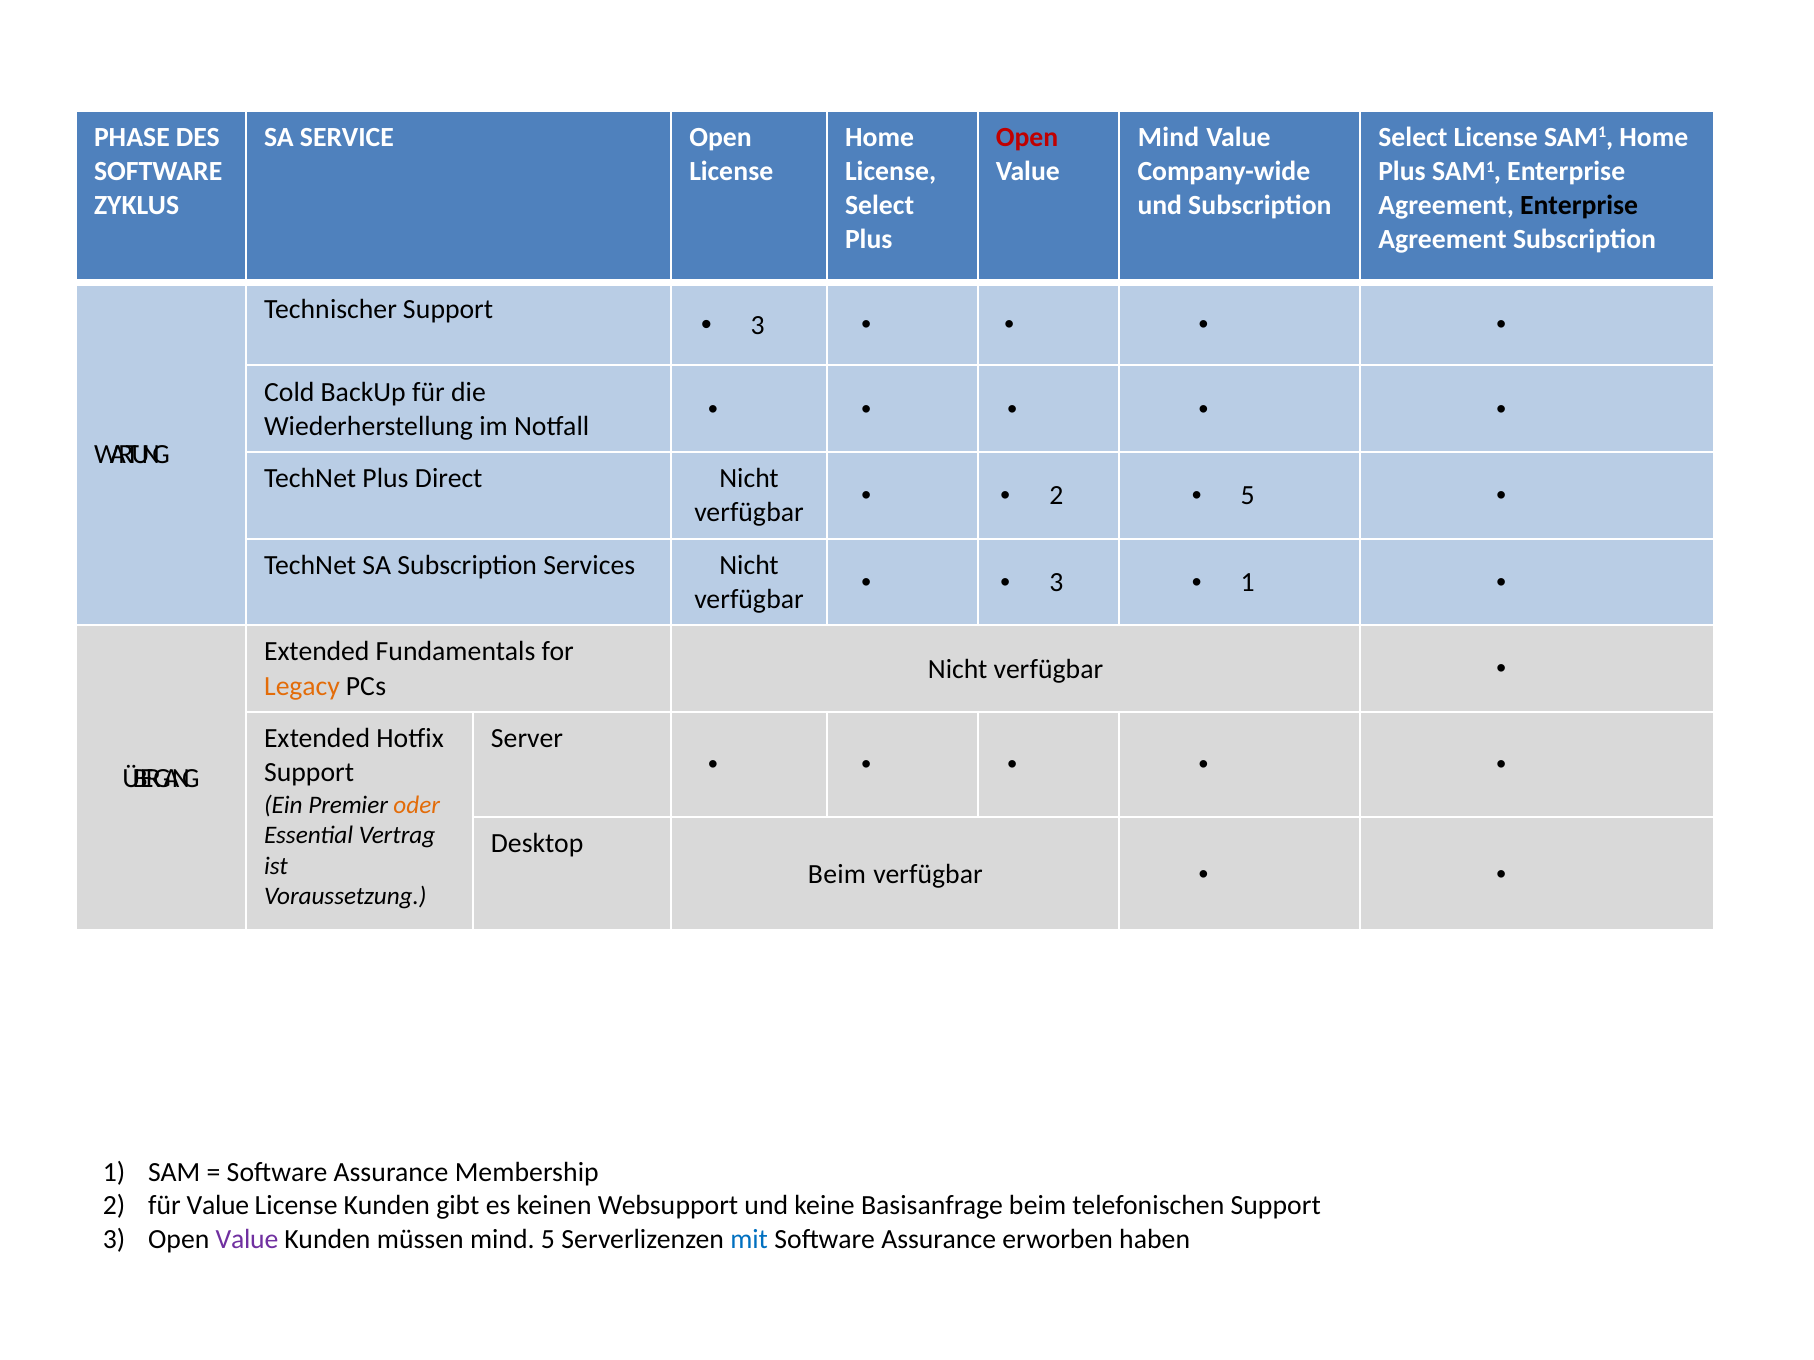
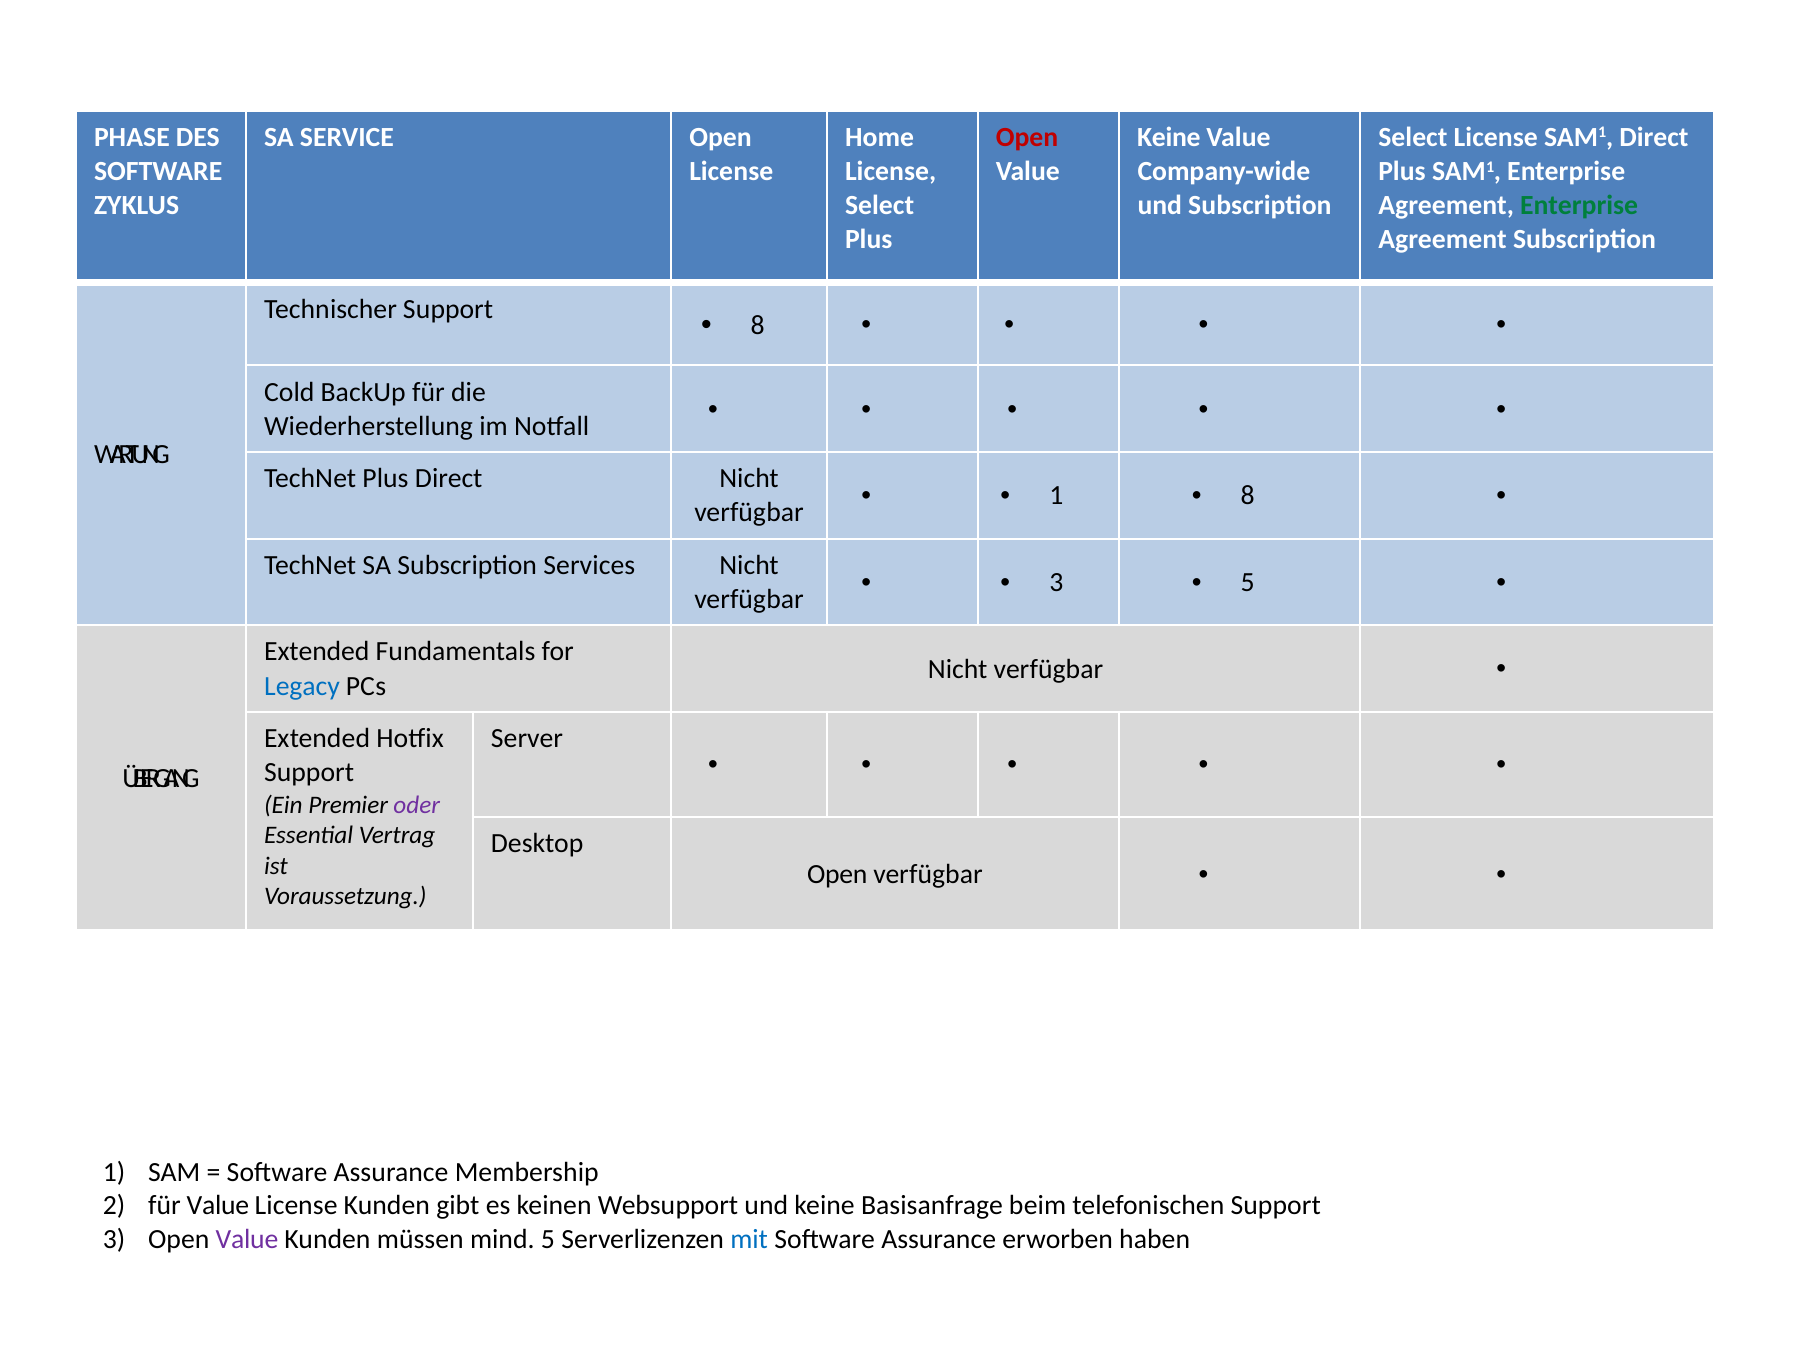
Mind at (1169, 137): Mind -> Keine
SAM1 Home: Home -> Direct
Enterprise at (1579, 206) colour: black -> green
3 at (758, 325): 3 -> 8
2 at (1056, 496): 2 -> 1
5 at (1248, 496): 5 -> 8
1 at (1248, 582): 1 -> 5
Legacy colour: orange -> blue
oder colour: orange -> purple
Beim at (837, 874): Beim -> Open
